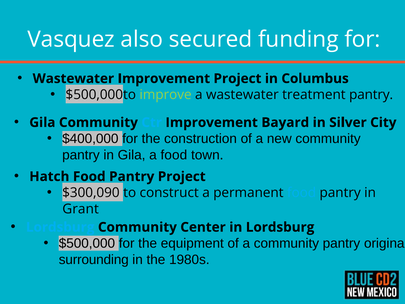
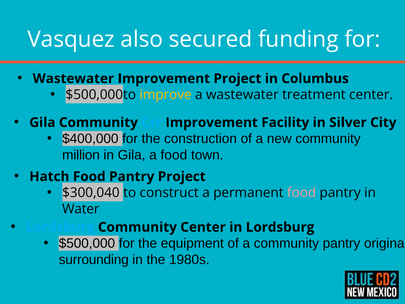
improve colour: light green -> yellow
treatment pantry: pantry -> center
Bayard: Bayard -> Facility
pantry at (81, 155): pantry -> million
$300,090: $300,090 -> $300,040
food at (302, 193) colour: light blue -> pink
Grant: Grant -> Water
